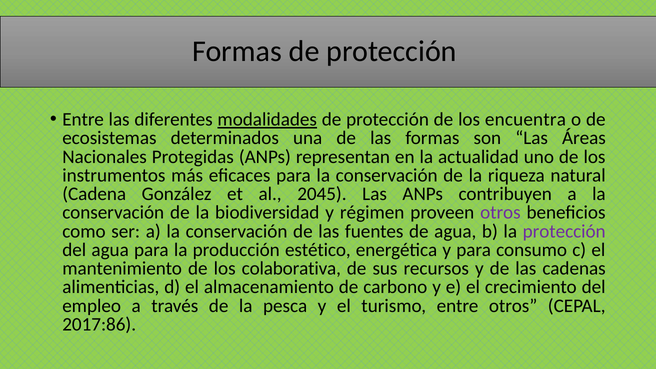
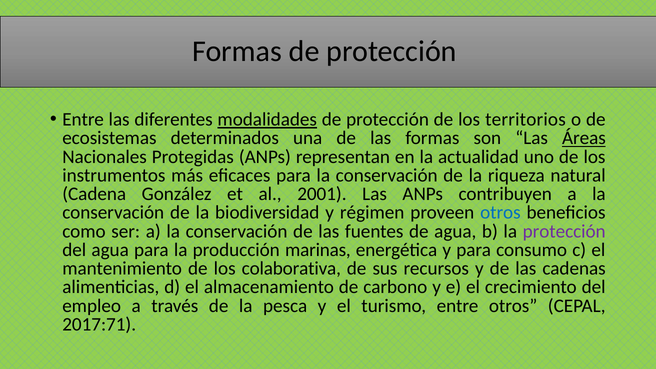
encuentra: encuentra -> territorios
Áreas underline: none -> present
2045: 2045 -> 2001
otros at (500, 213) colour: purple -> blue
estético: estético -> marinas
2017:86: 2017:86 -> 2017:71
